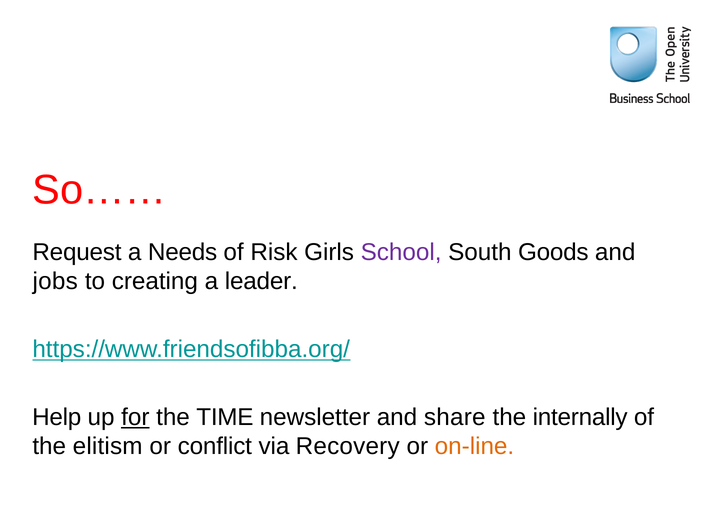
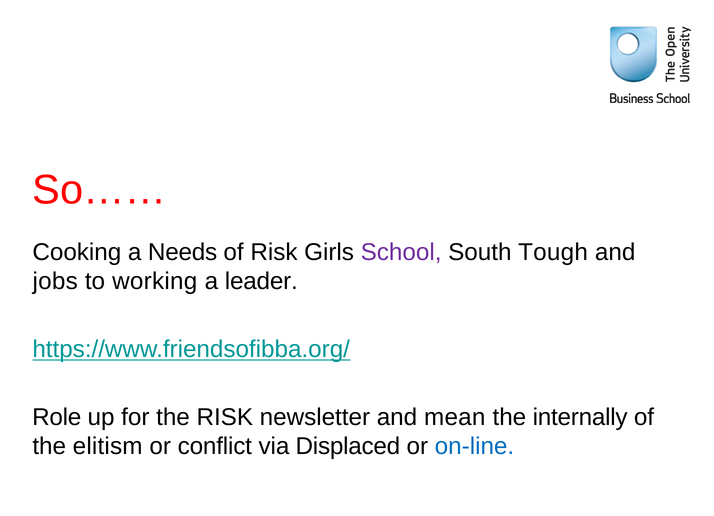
Request: Request -> Cooking
Goods: Goods -> Tough
creating: creating -> working
Help: Help -> Role
for underline: present -> none
the TIME: TIME -> RISK
share: share -> mean
Recovery: Recovery -> Displaced
on-line colour: orange -> blue
